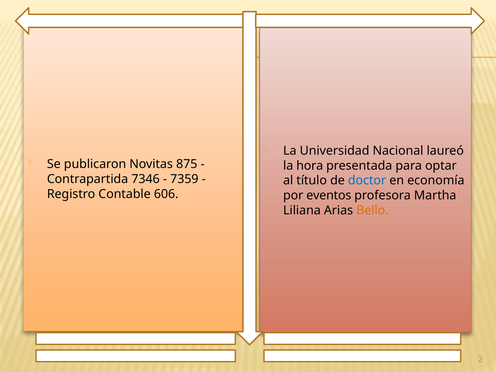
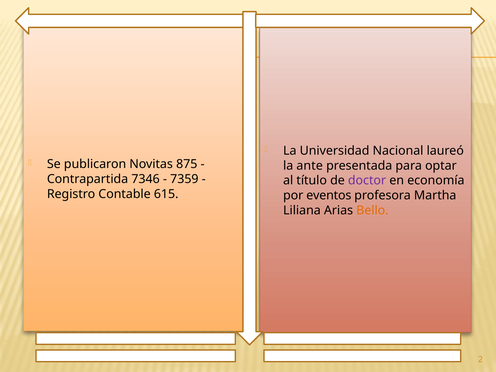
hora: hora -> ante
doctor colour: blue -> purple
606: 606 -> 615
